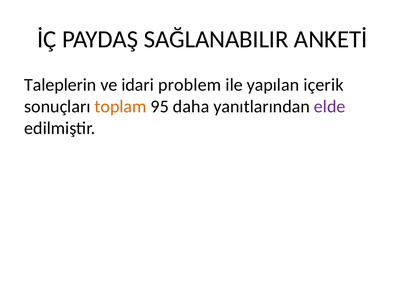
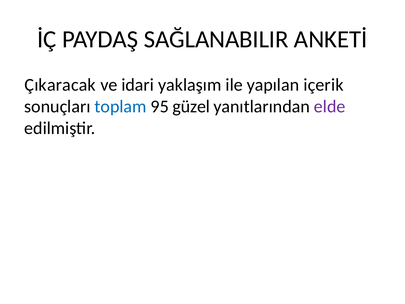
Taleplerin: Taleplerin -> Çıkaracak
problem: problem -> yaklaşım
toplam colour: orange -> blue
daha: daha -> güzel
